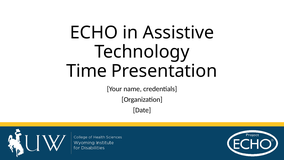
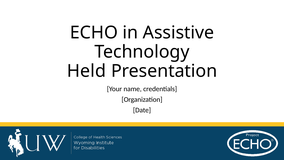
Time: Time -> Held
